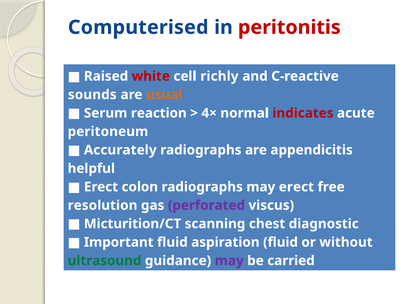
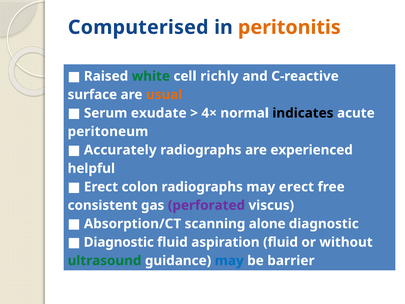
peritonitis colour: red -> orange
white colour: red -> green
sounds: sounds -> surface
reaction: reaction -> exudate
indicates colour: red -> black
appendicitis: appendicitis -> experienced
resolution: resolution -> consistent
Micturition/CT: Micturition/CT -> Absorption/CT
chest: chest -> alone
Important at (119, 242): Important -> Diagnostic
may at (229, 260) colour: purple -> blue
carried: carried -> barrier
